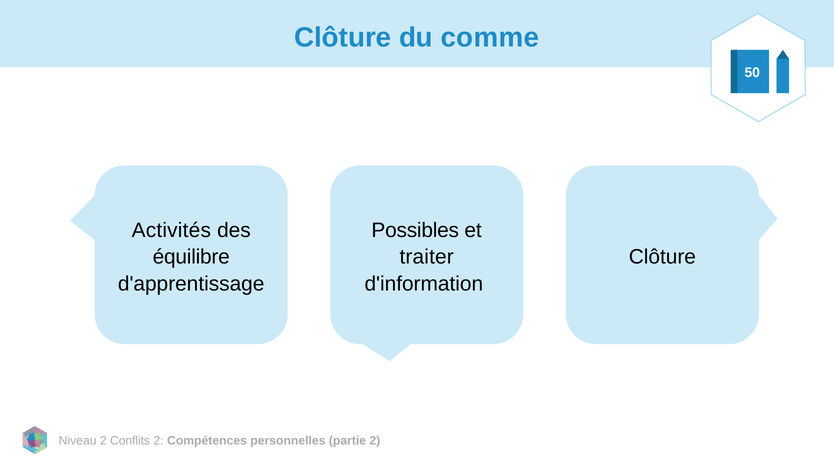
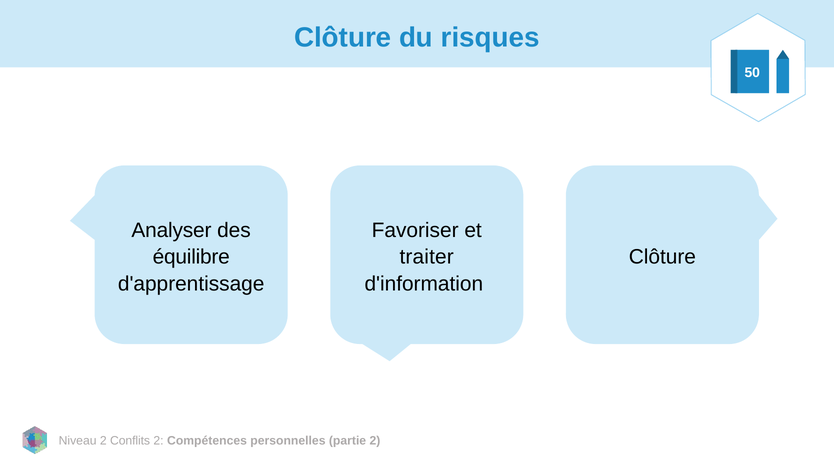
comme: comme -> risques
Activités: Activités -> Analyser
Possibles: Possibles -> Favoriser
